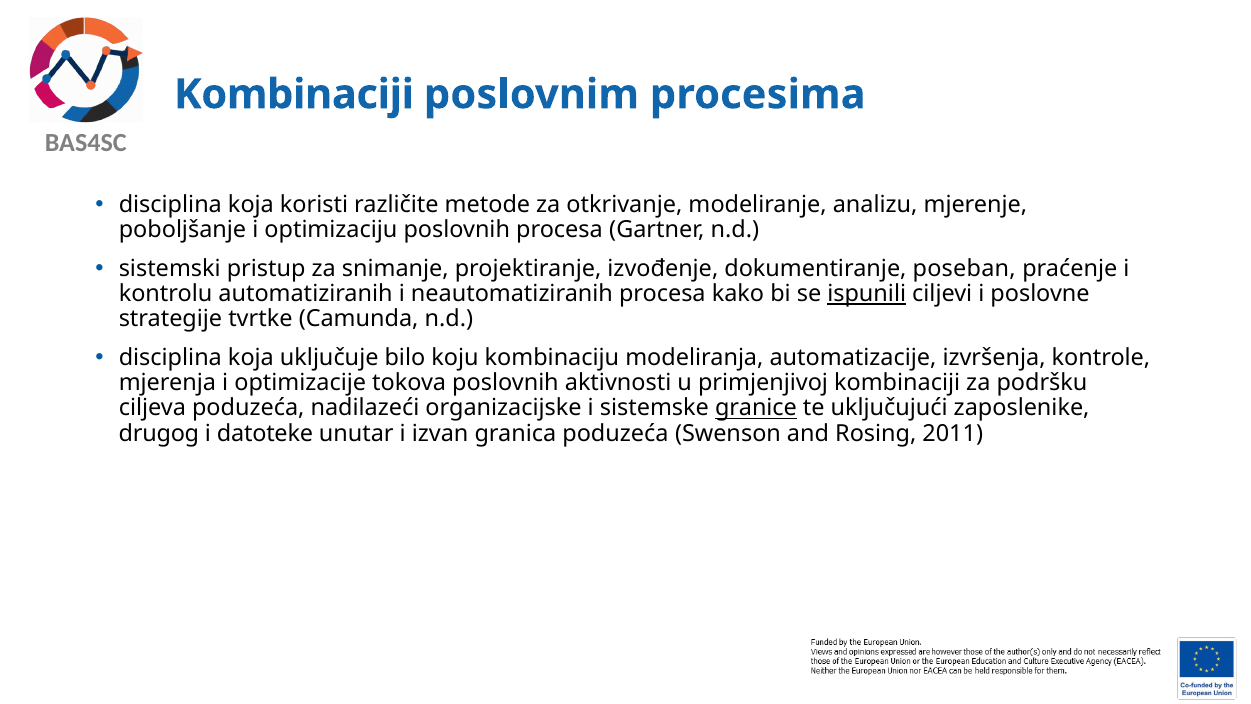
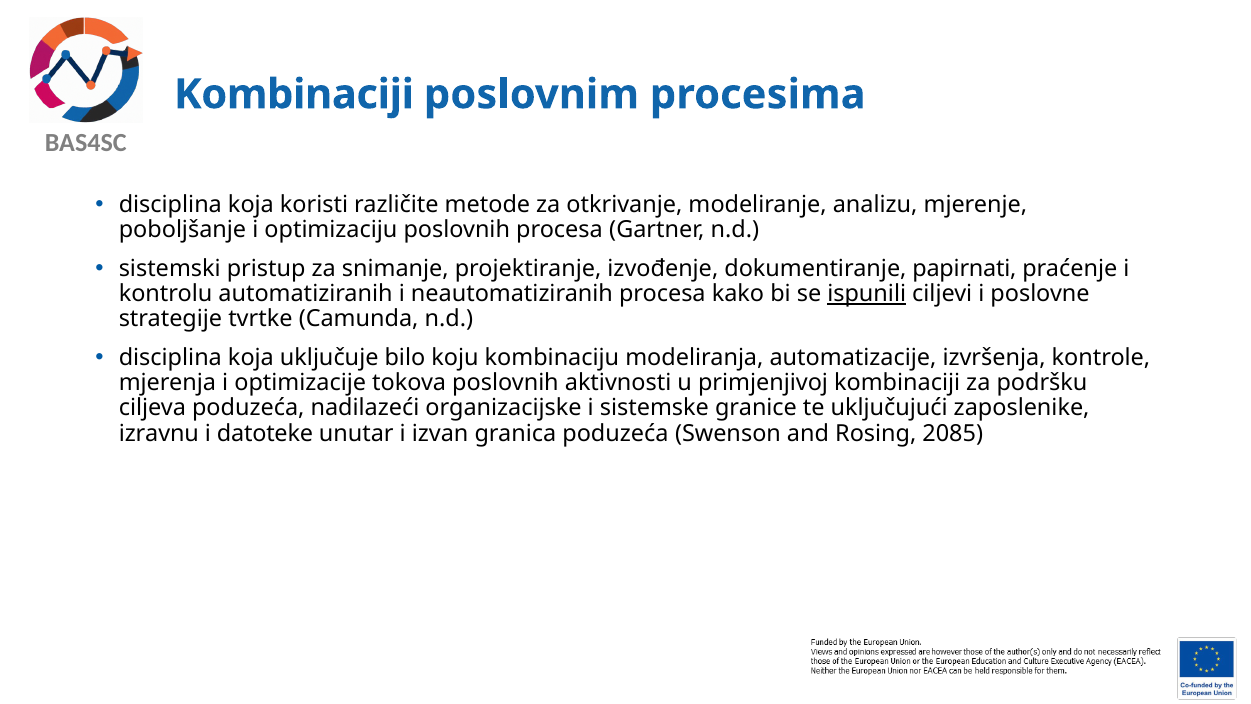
poseban: poseban -> papirnati
granice underline: present -> none
drugog: drugog -> izravnu
2011: 2011 -> 2085
